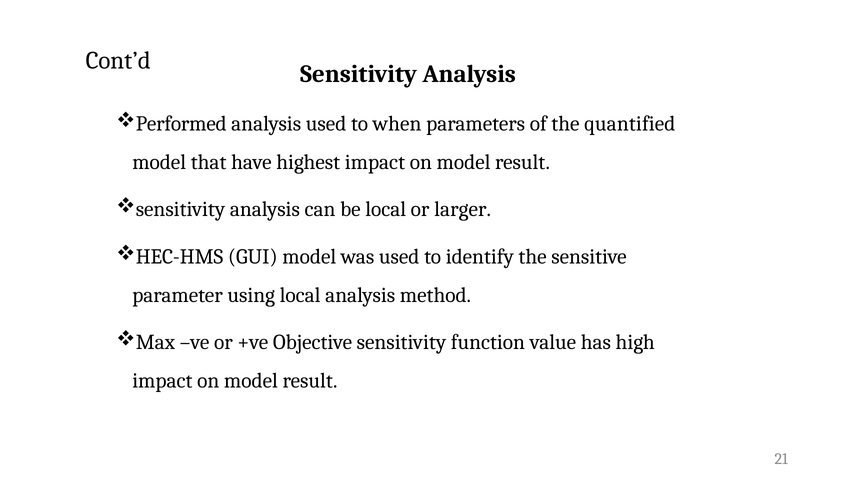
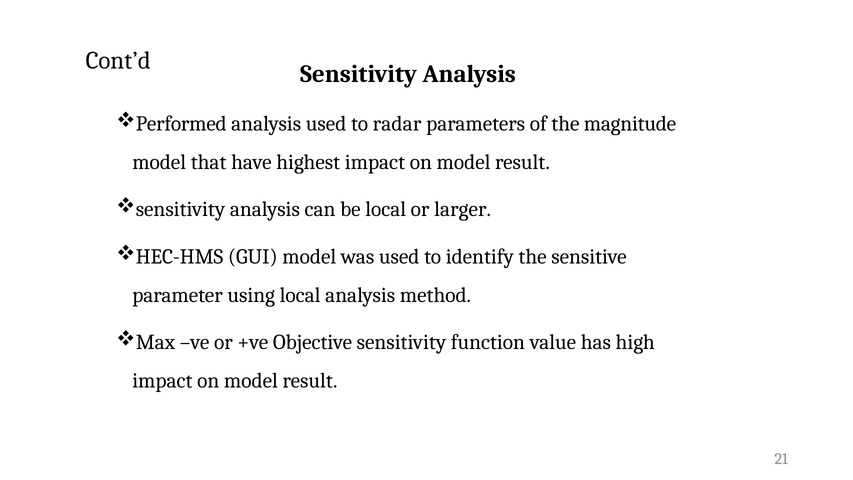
when: when -> radar
quantified: quantified -> magnitude
